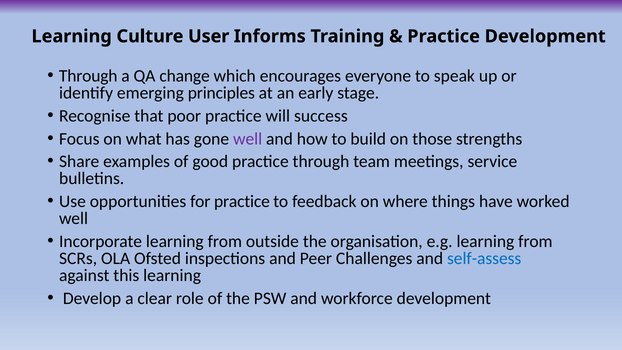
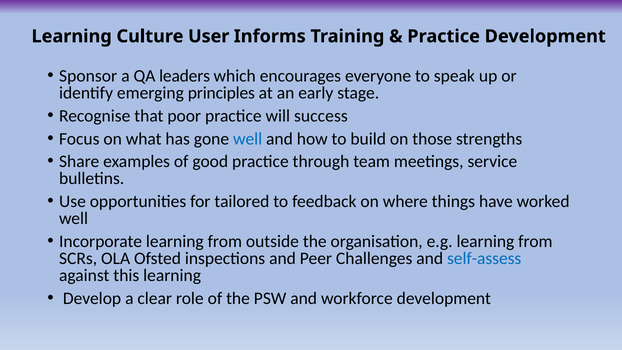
Through at (88, 76): Through -> Sponsor
change: change -> leaders
well at (248, 139) colour: purple -> blue
for practice: practice -> tailored
